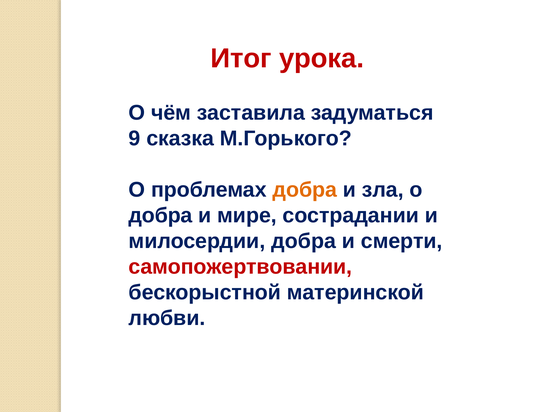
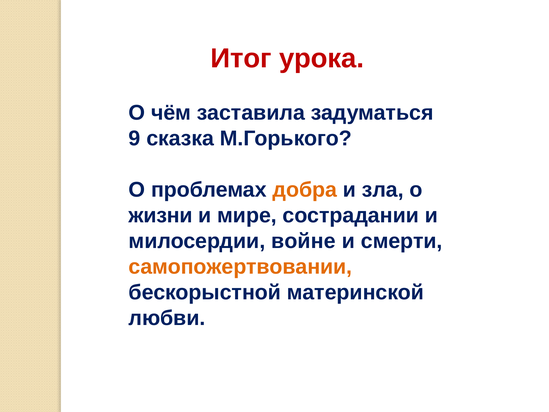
добра at (161, 215): добра -> жизни
милосердии добра: добра -> войне
самопожертвовании colour: red -> orange
